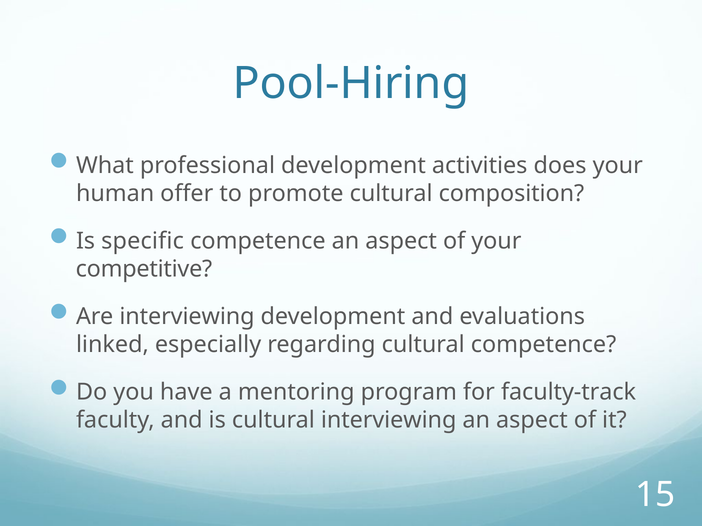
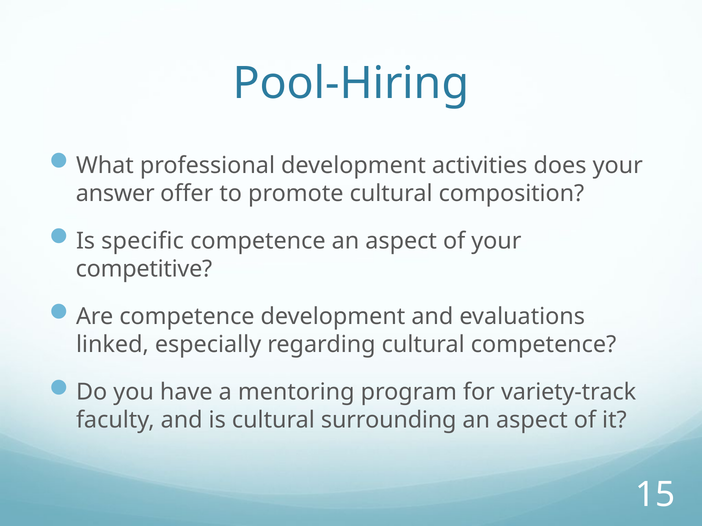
human: human -> answer
Are interviewing: interviewing -> competence
faculty-track: faculty-track -> variety-track
cultural interviewing: interviewing -> surrounding
